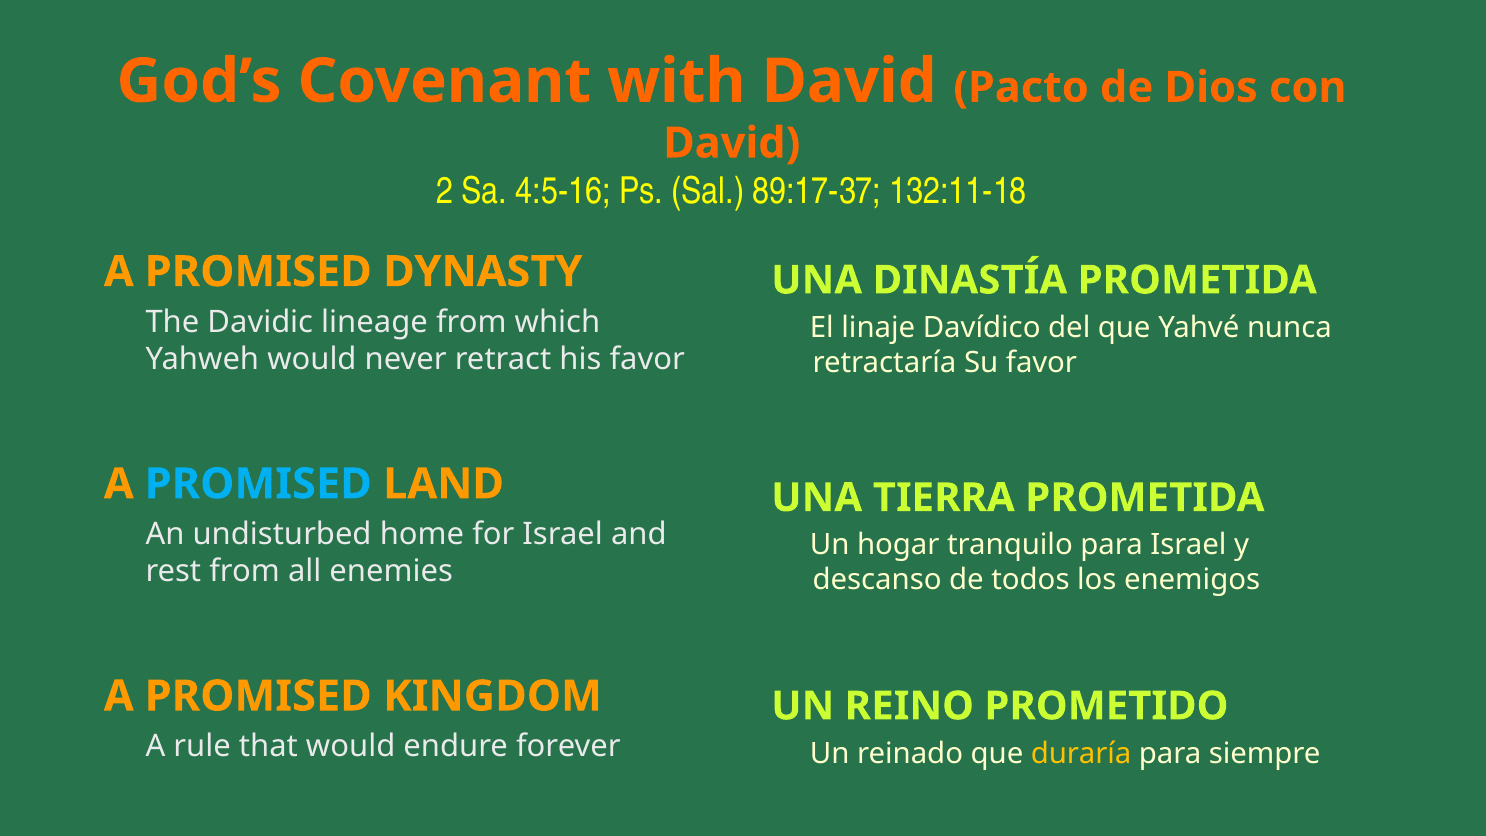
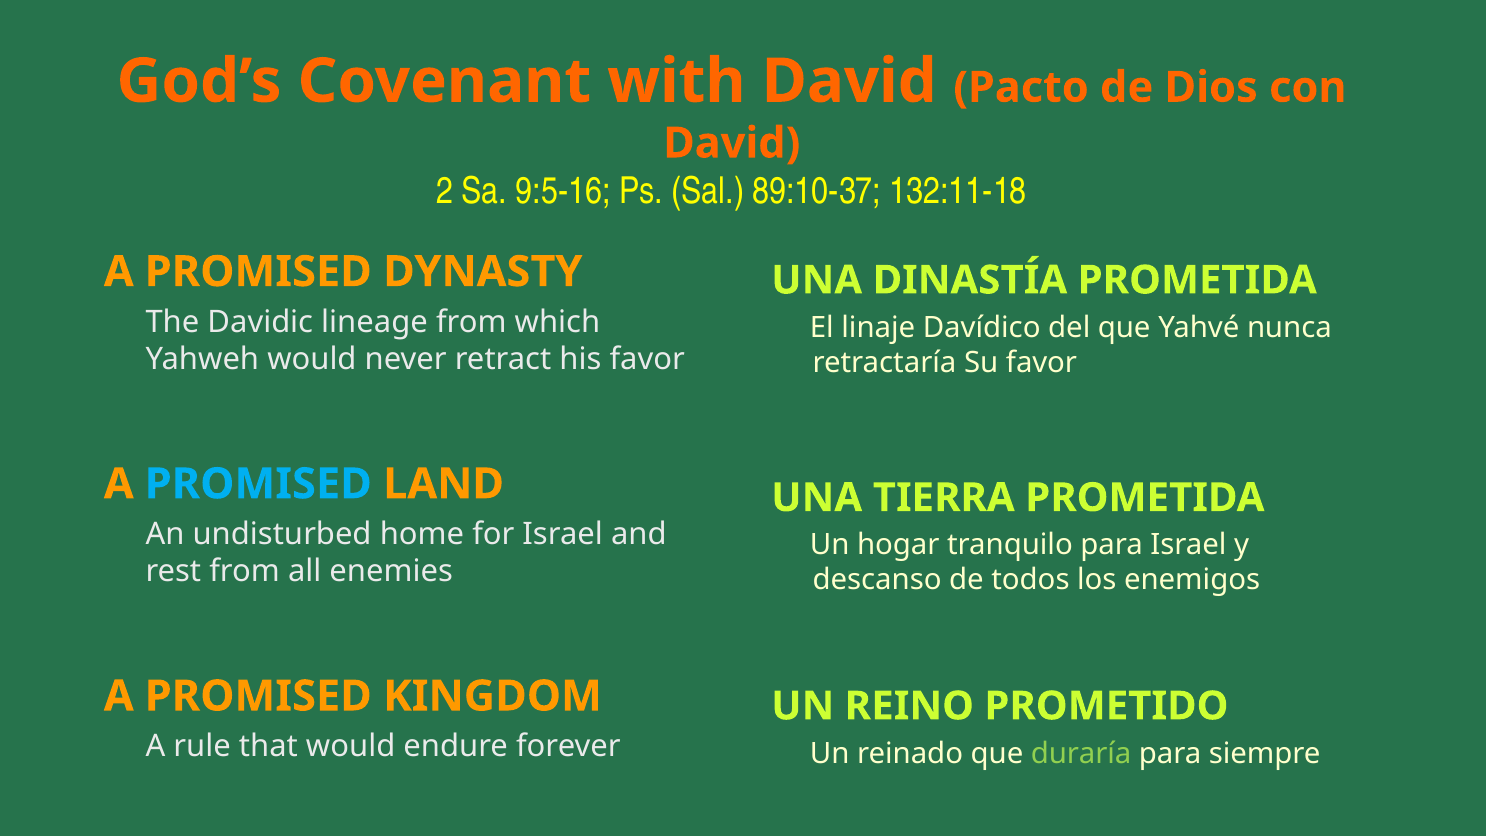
4:5-16: 4:5-16 -> 9:5-16
89:17-37: 89:17-37 -> 89:10-37
duraría colour: yellow -> light green
